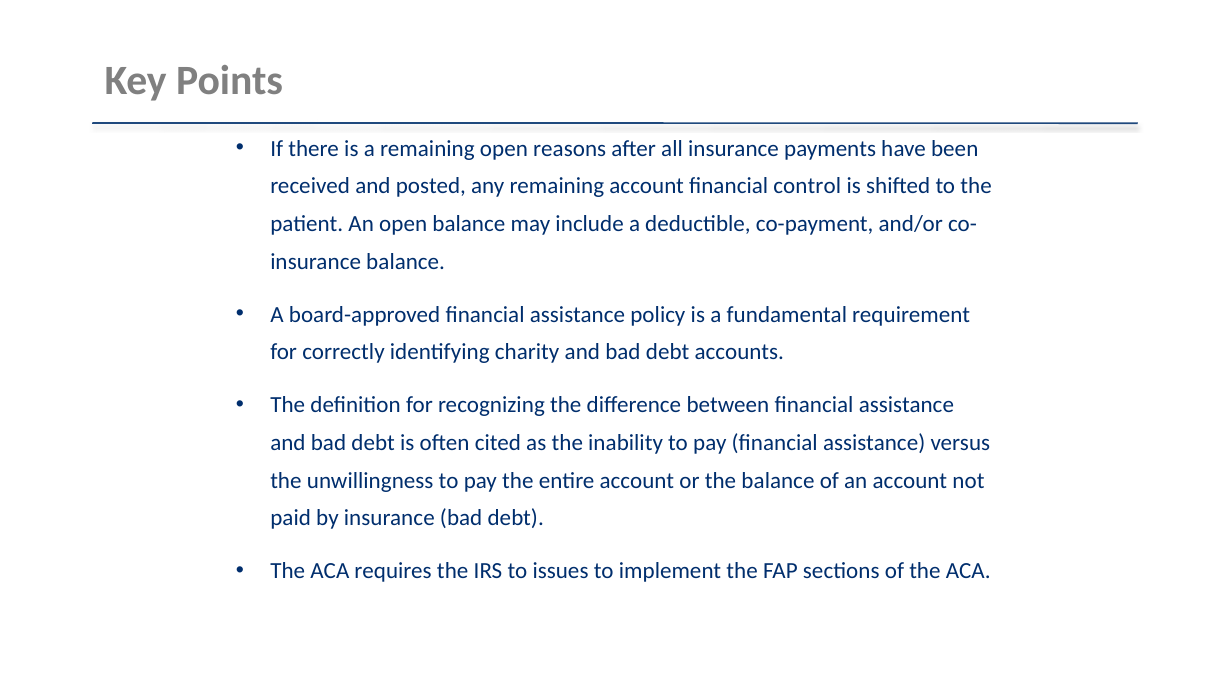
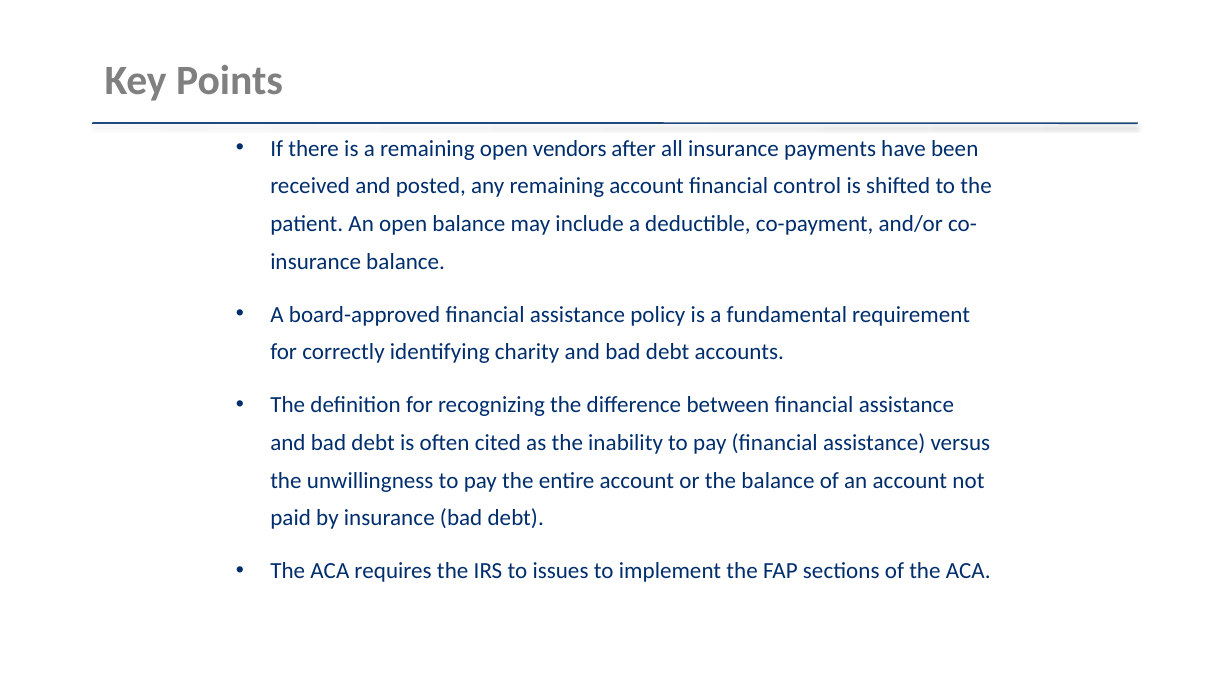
reasons: reasons -> vendors
